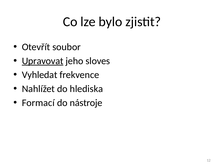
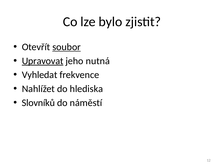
soubor underline: none -> present
sloves: sloves -> nutná
Formací: Formací -> Slovníků
nástroje: nástroje -> náměstí
